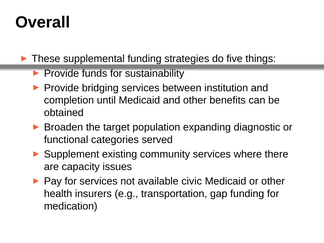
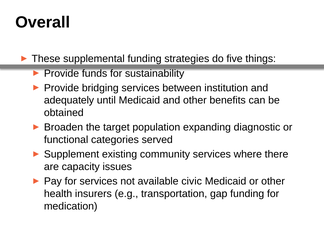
completion: completion -> adequately
